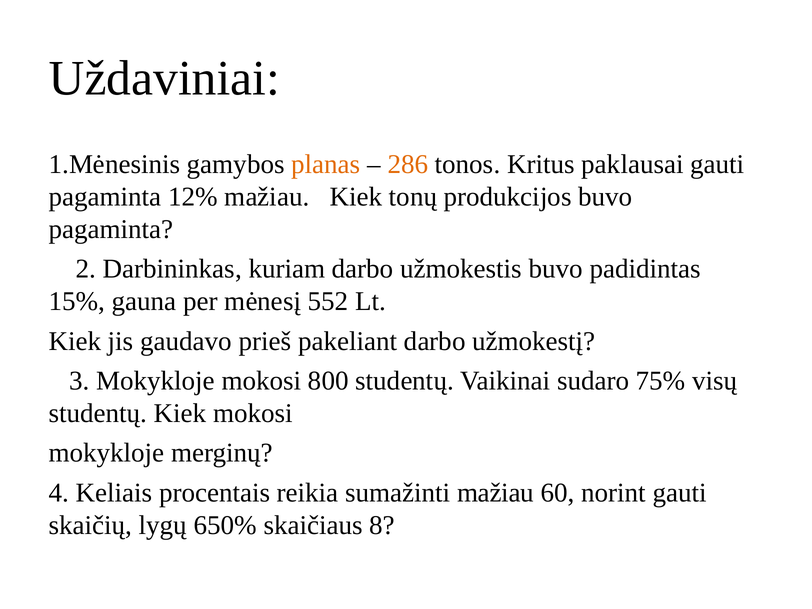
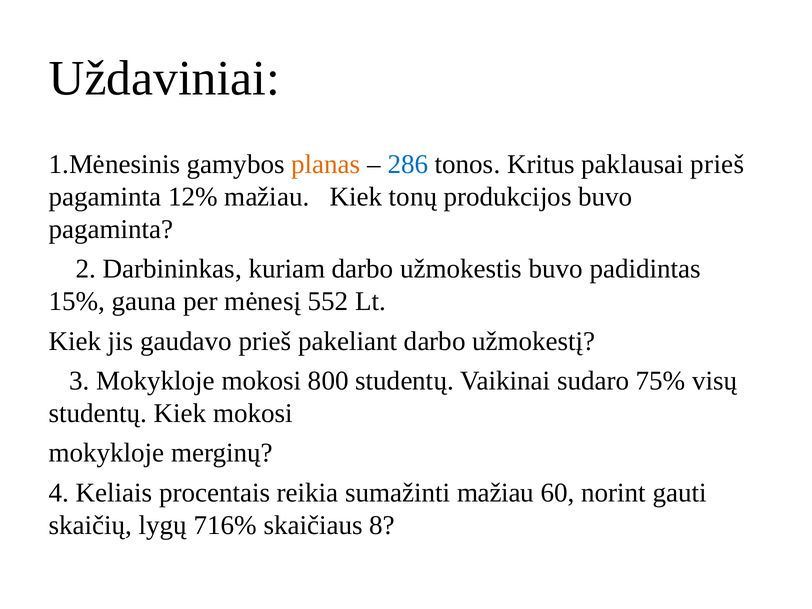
286 colour: orange -> blue
paklausai gauti: gauti -> prieš
650%: 650% -> 716%
